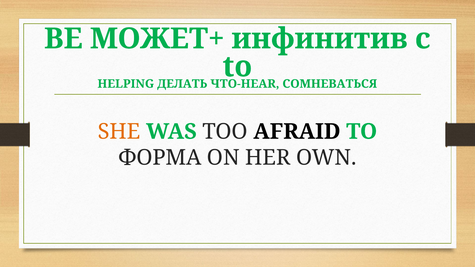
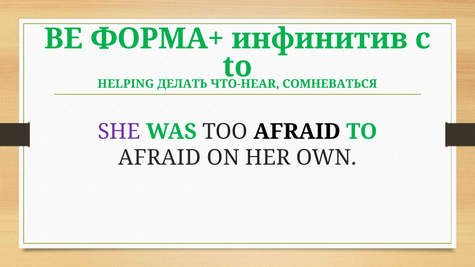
МОЖЕТ+: МОЖЕТ+ -> ФОРМА+
SHE colour: orange -> purple
ФОРМА at (160, 158): ФОРМА -> AFRAID
